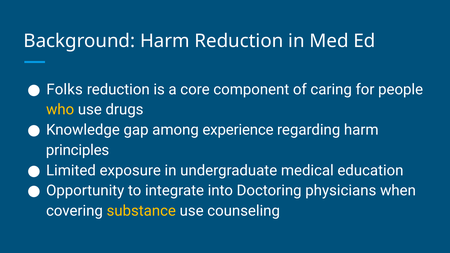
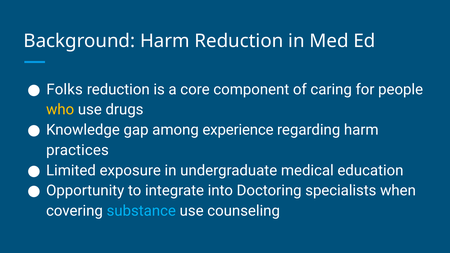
principles: principles -> practices
physicians: physicians -> specialists
substance colour: yellow -> light blue
